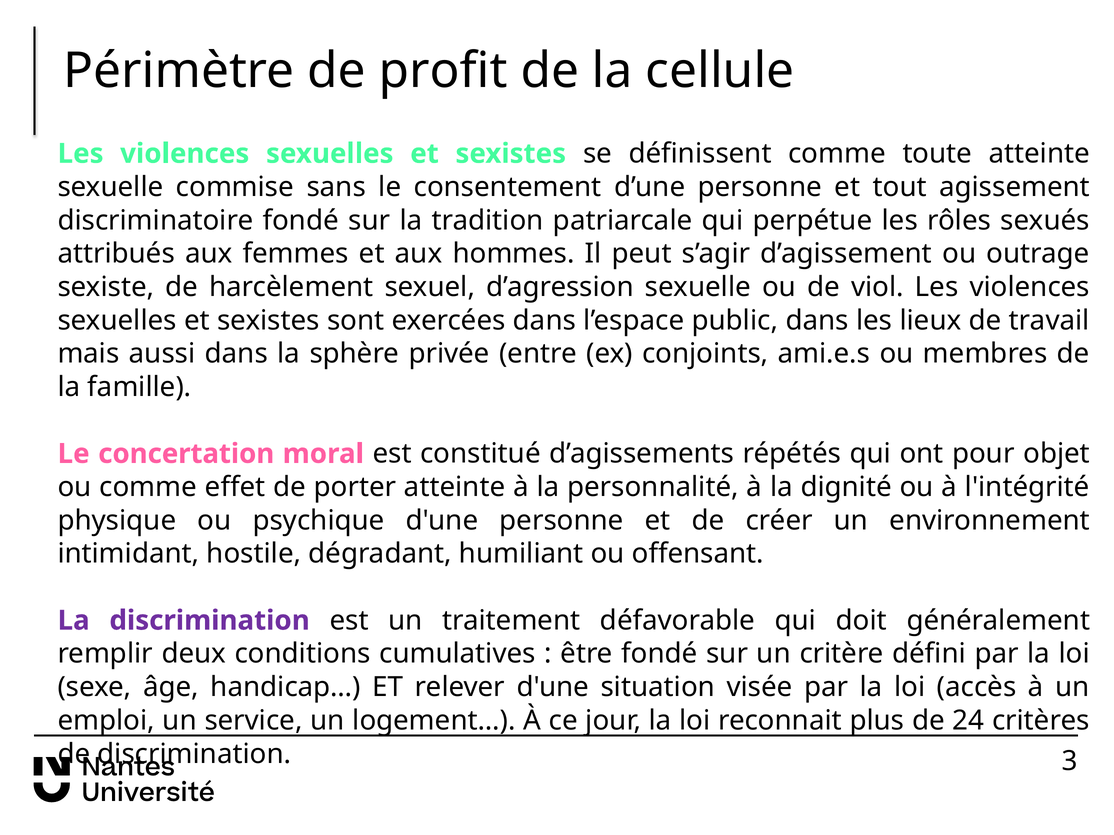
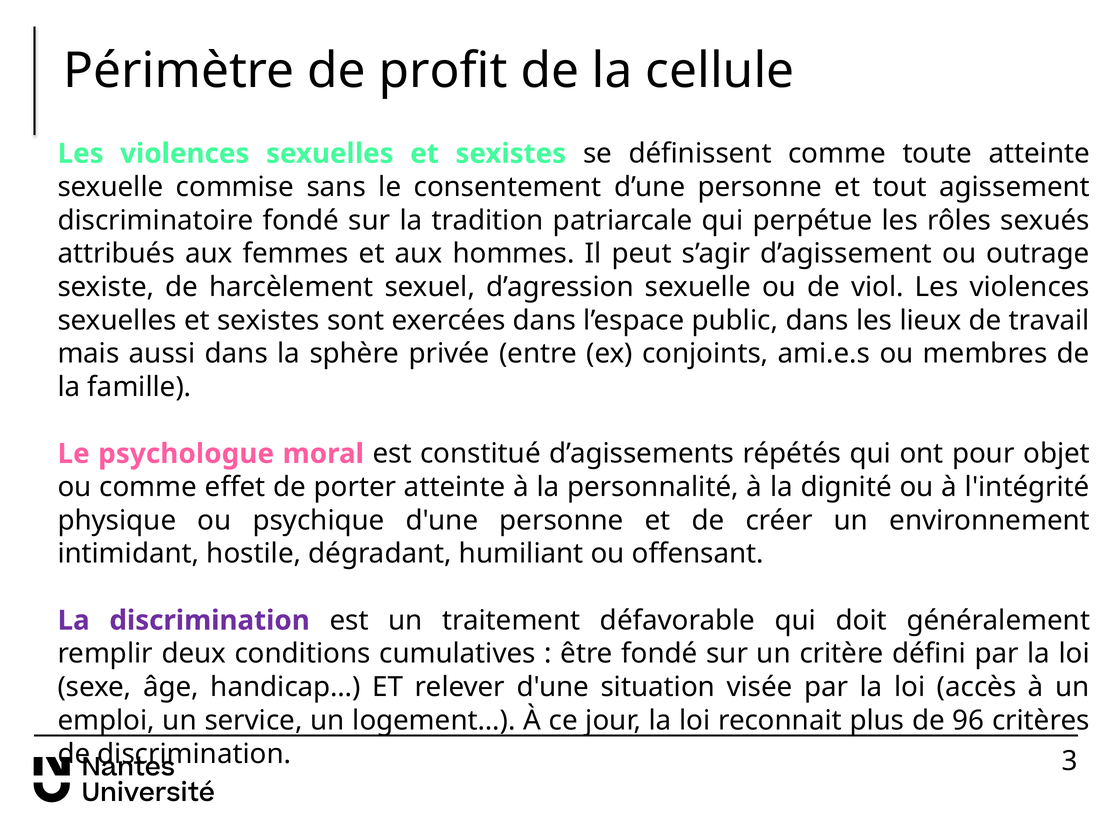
concertation: concertation -> psychologue
24: 24 -> 96
